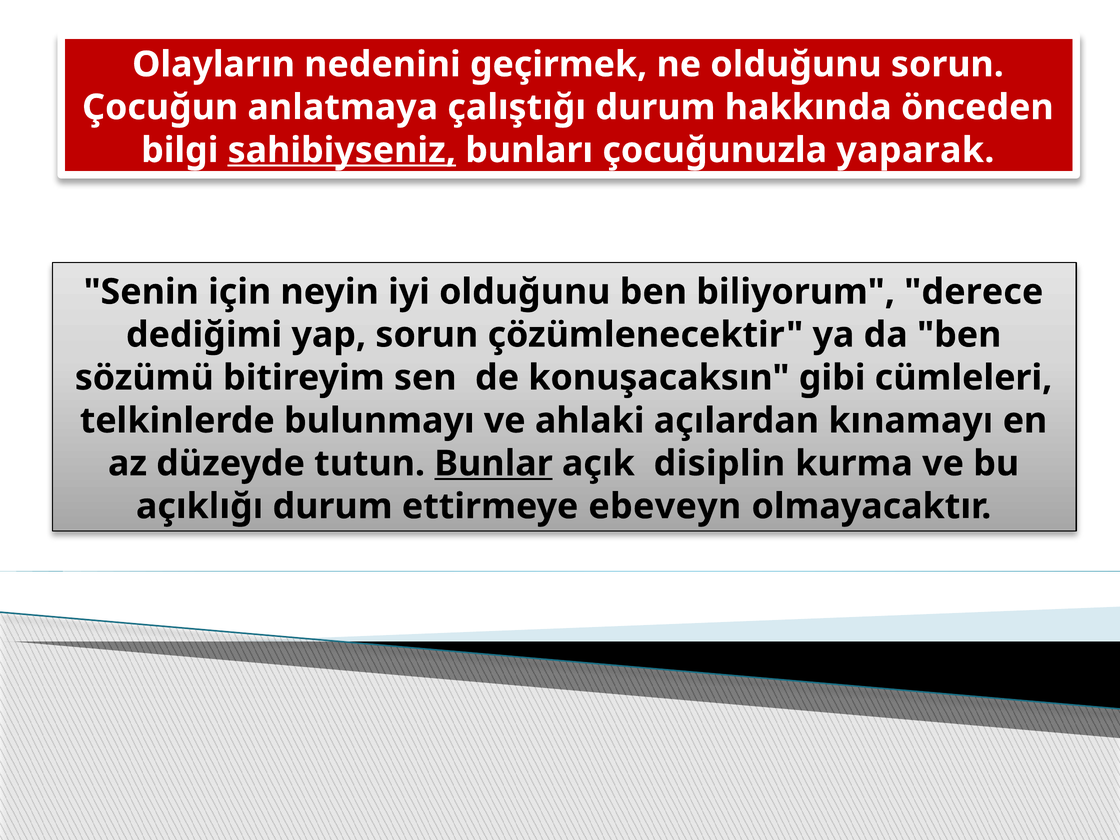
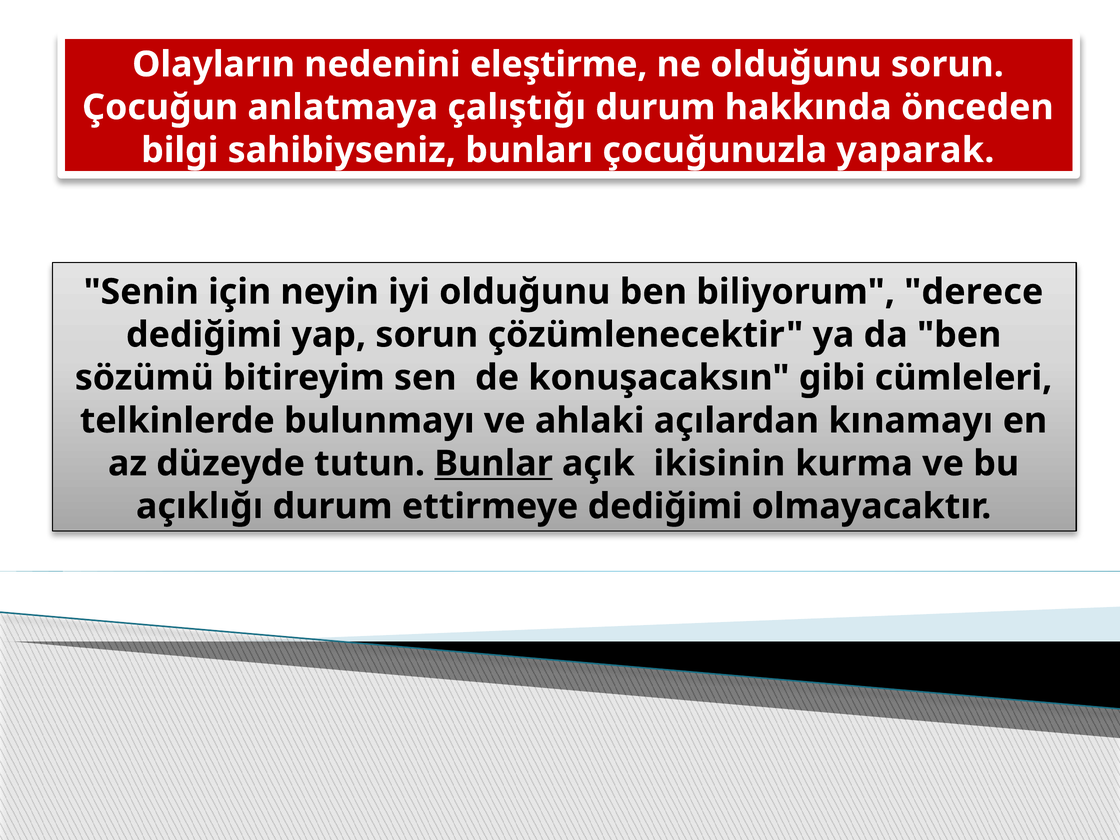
geçirmek: geçirmek -> eleştirme
sahibiyseniz underline: present -> none
disiplin: disiplin -> ikisinin
ettirmeye ebeveyn: ebeveyn -> dediğimi
